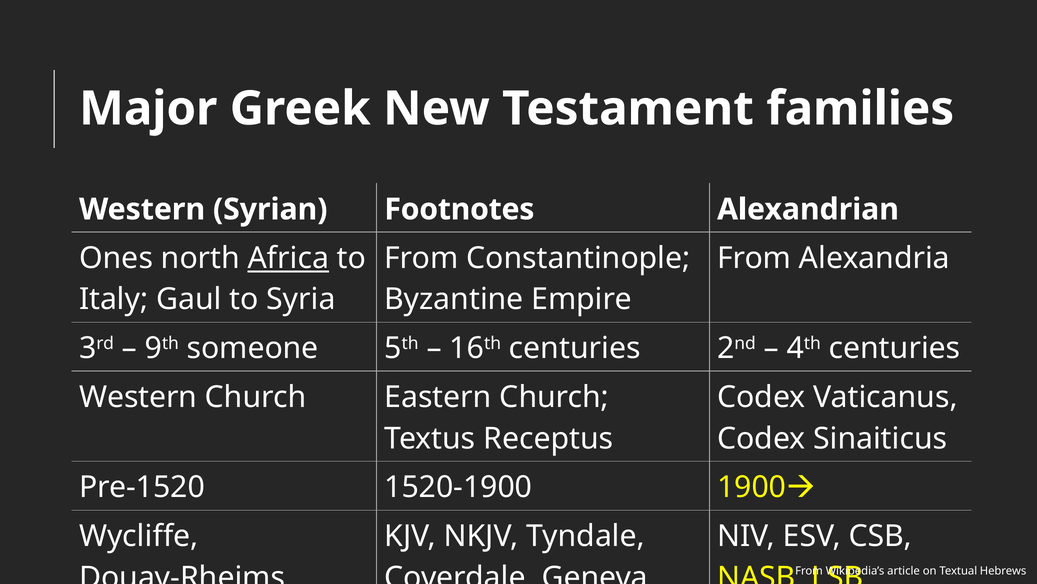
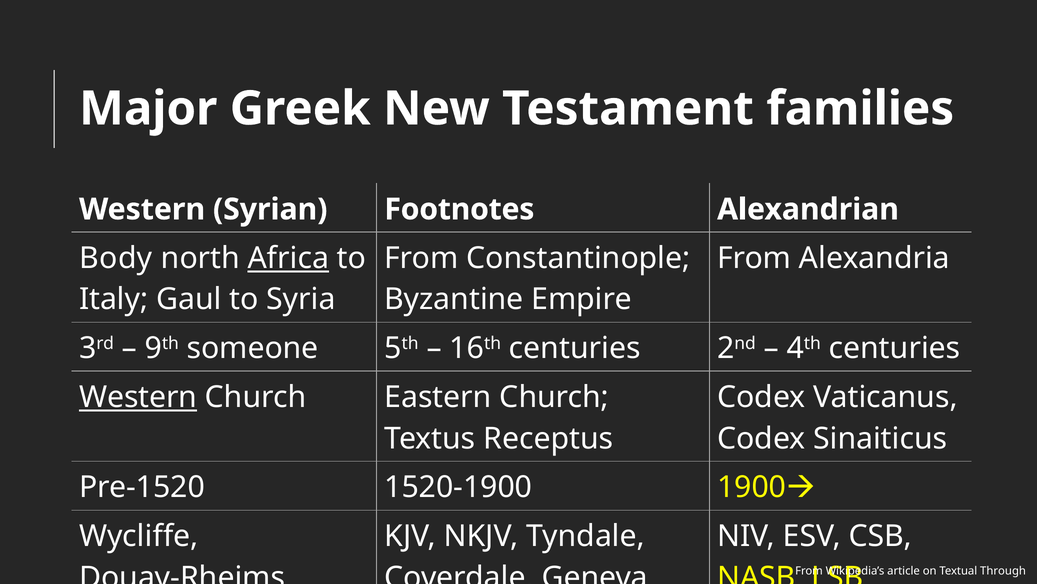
Ones: Ones -> Body
Western at (138, 397) underline: none -> present
Hebrews: Hebrews -> Through
